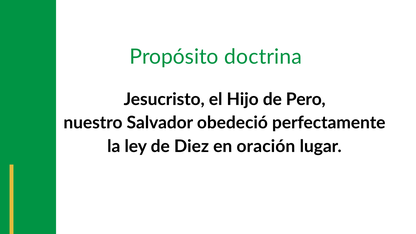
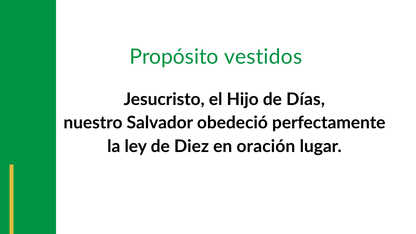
doctrina: doctrina -> vestidos
Pero: Pero -> Días
